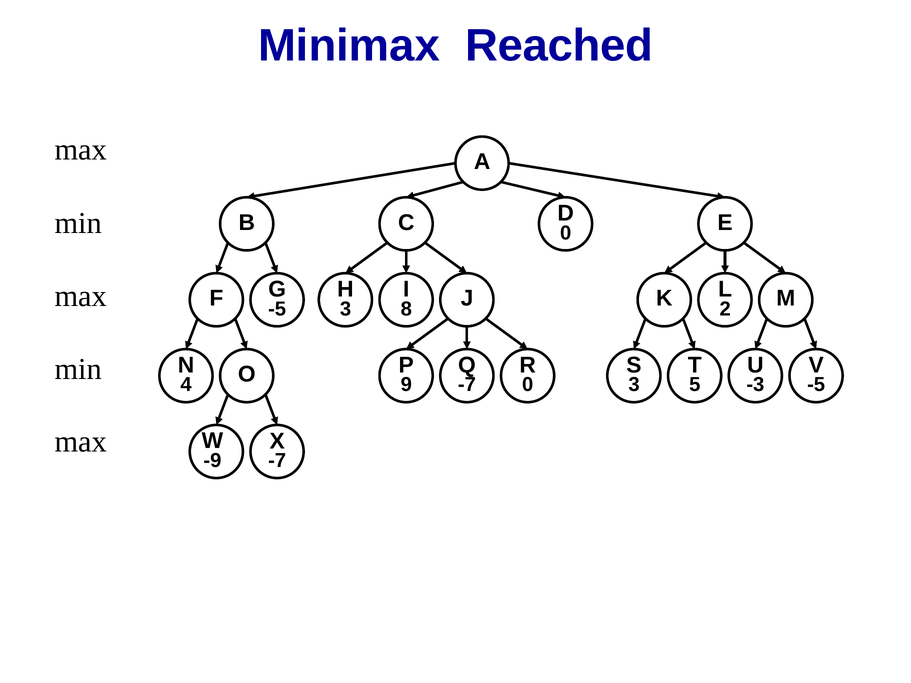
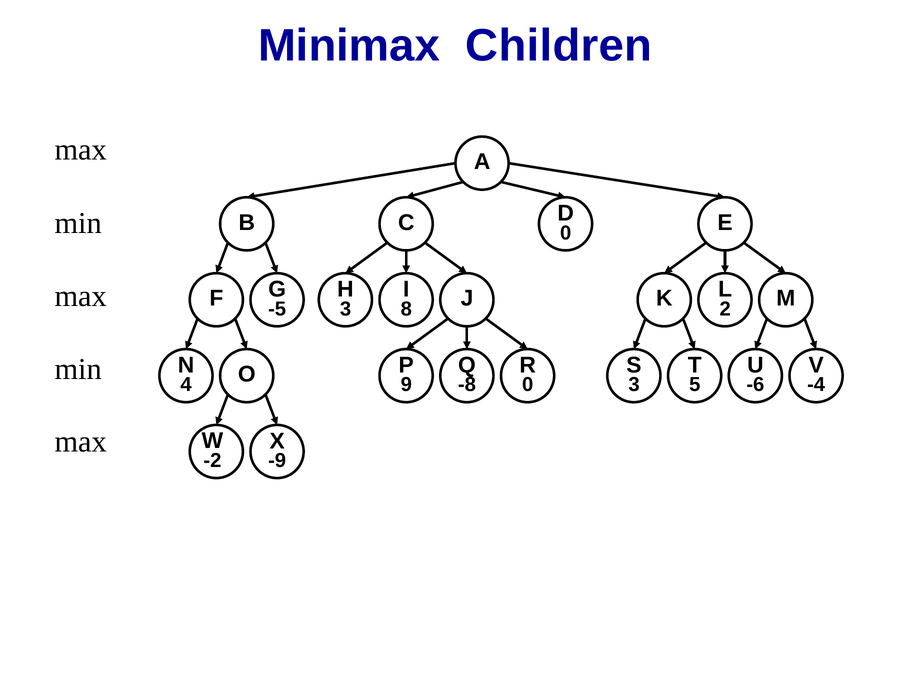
Reached: Reached -> Children
-7 at (467, 385): -7 -> -8
-3: -3 -> -6
-5 at (816, 385): -5 -> -4
-9: -9 -> -2
-7 at (277, 461): -7 -> -9
